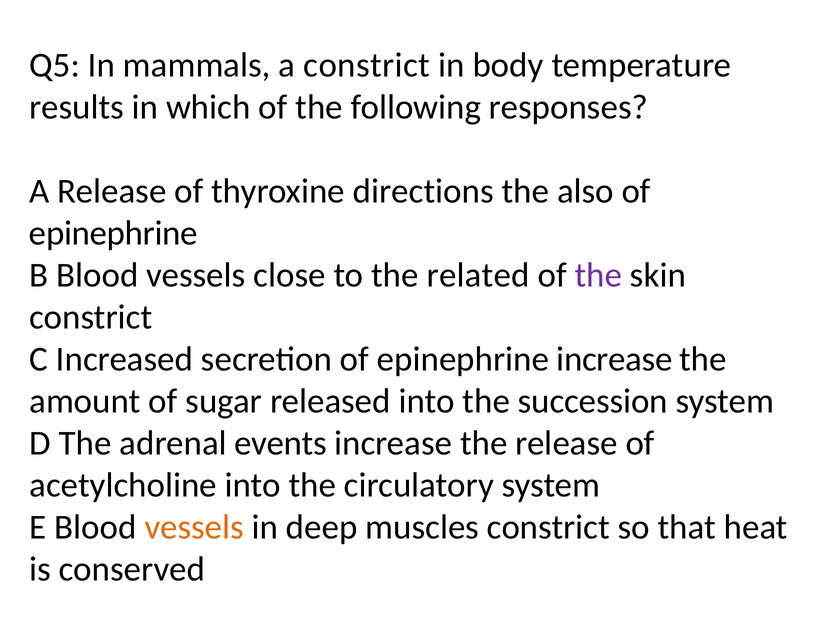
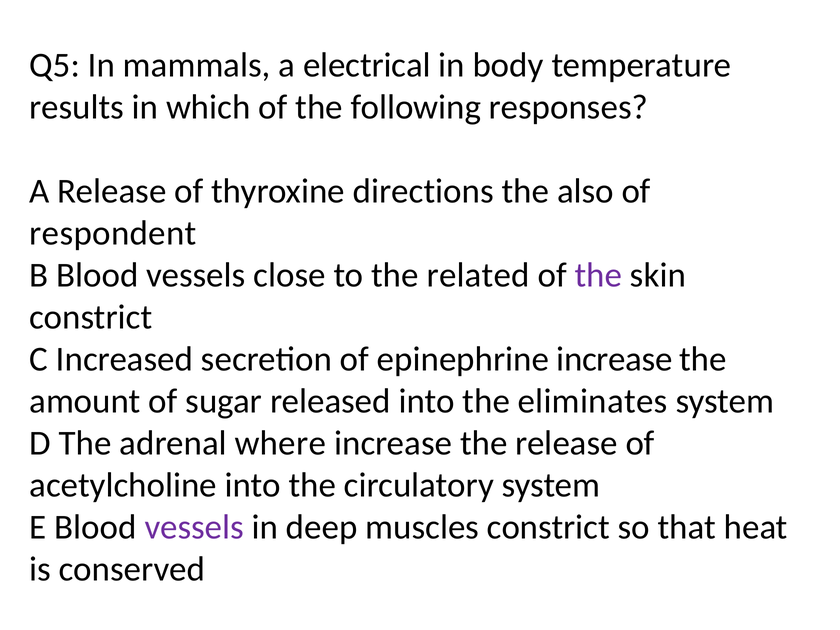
a constrict: constrict -> electrical
epinephrine at (113, 233): epinephrine -> respondent
succession: succession -> eliminates
events: events -> where
vessels at (194, 527) colour: orange -> purple
